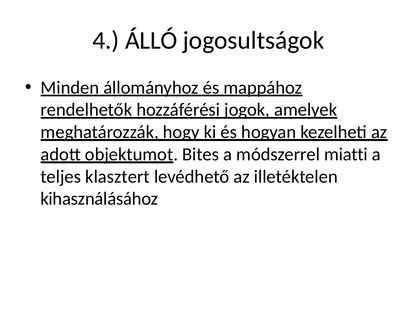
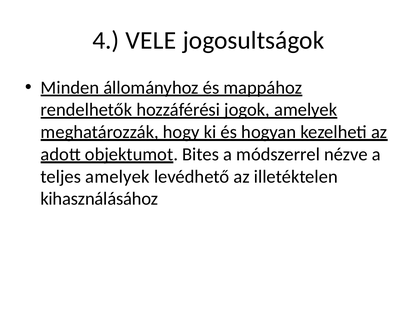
ÁLLÓ: ÁLLÓ -> VELE
miatti: miatti -> nézve
teljes klasztert: klasztert -> amelyek
